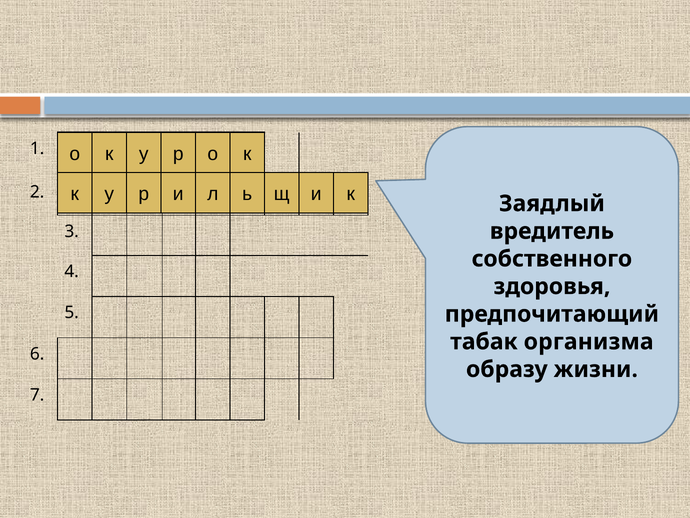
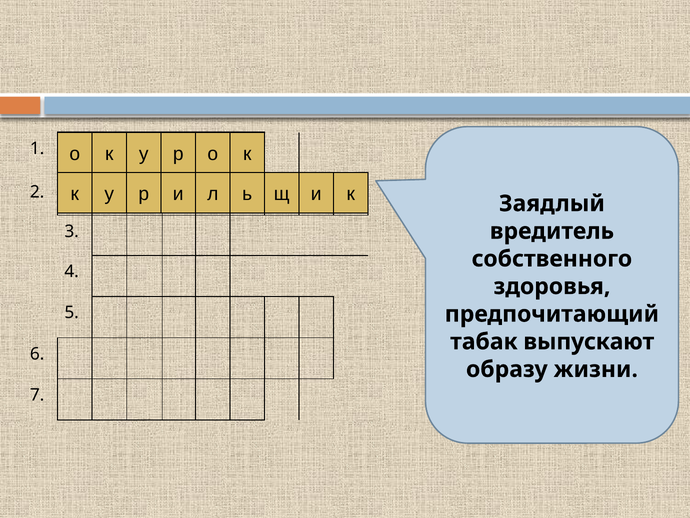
организма: организма -> выпускают
